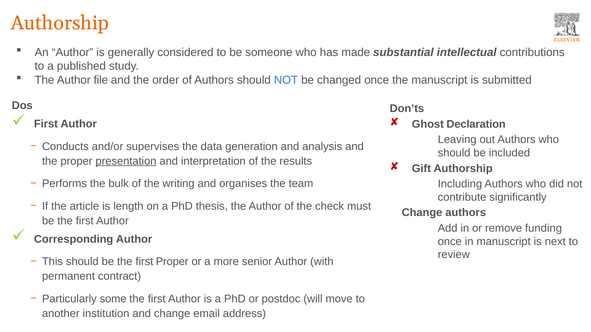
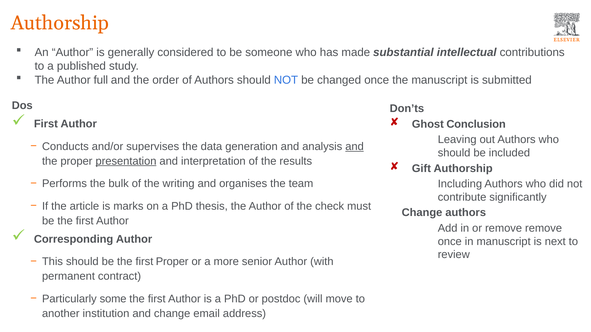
file: file -> full
Declaration: Declaration -> Conclusion
and at (355, 147) underline: none -> present
length: length -> marks
remove funding: funding -> remove
